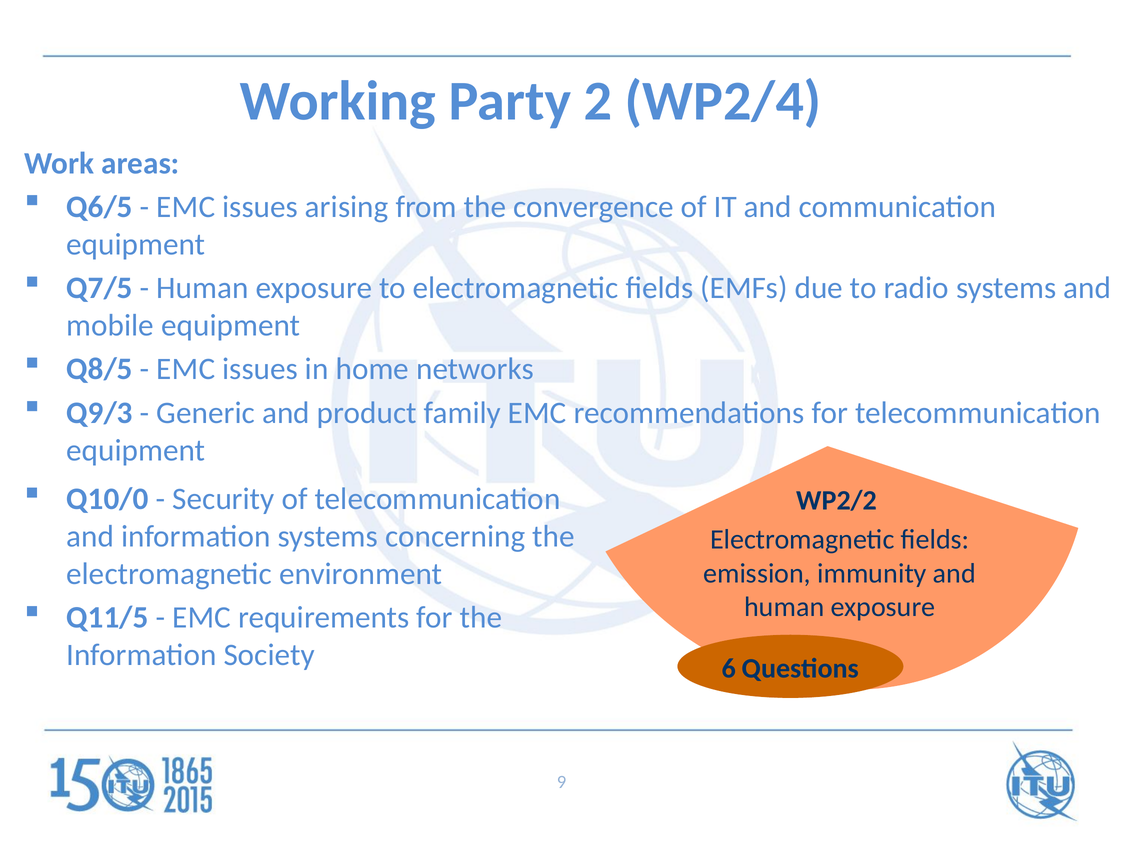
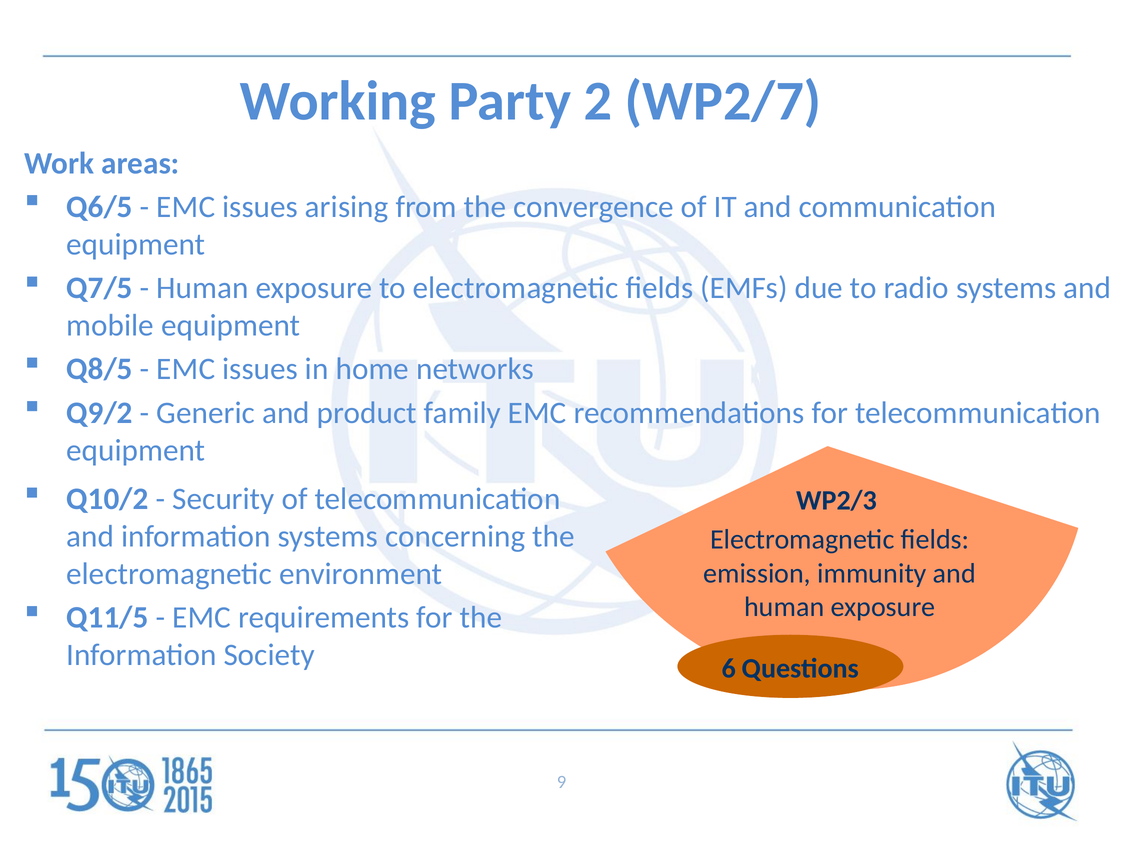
WP2/4: WP2/4 -> WP2/7
Q9/3: Q9/3 -> Q9/2
Q10/0: Q10/0 -> Q10/2
WP2/2: WP2/2 -> WP2/3
